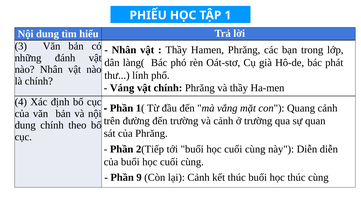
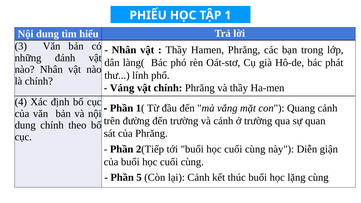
Diễn diễn: diễn -> giận
9: 9 -> 5
học thúc: thúc -> lặng
